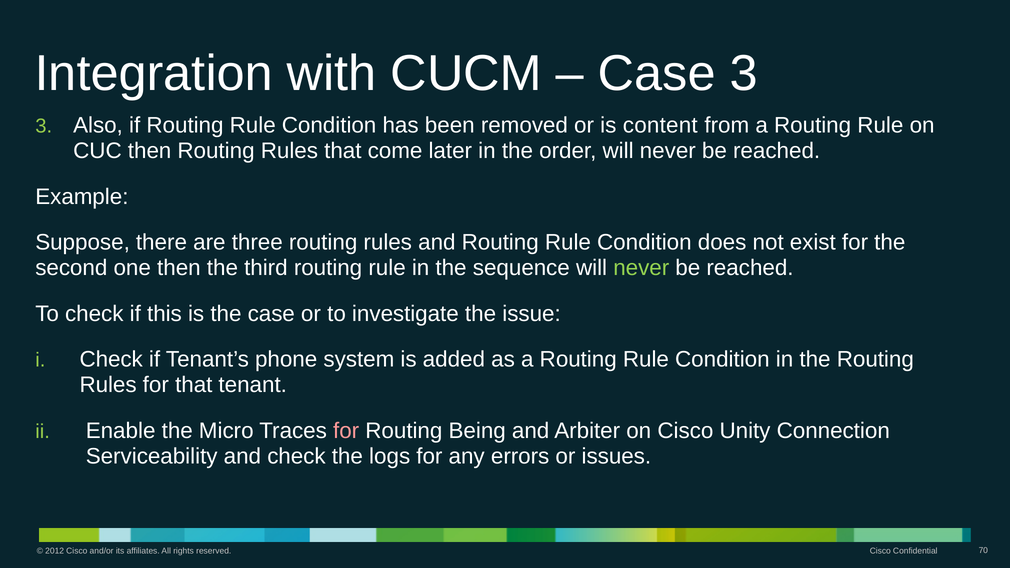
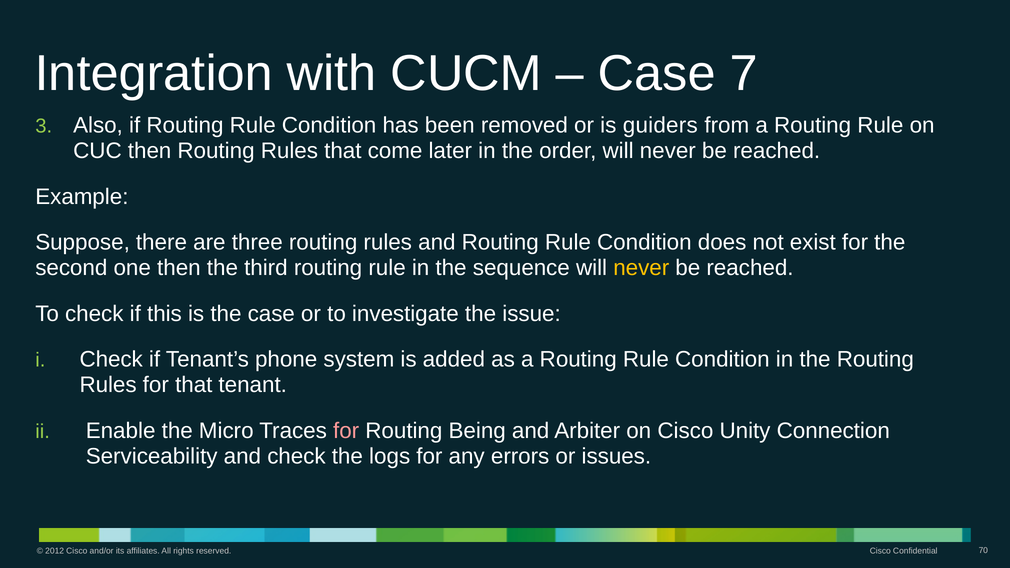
Case 3: 3 -> 7
content: content -> guiders
never at (641, 268) colour: light green -> yellow
